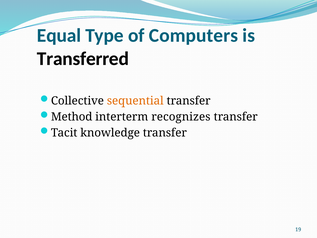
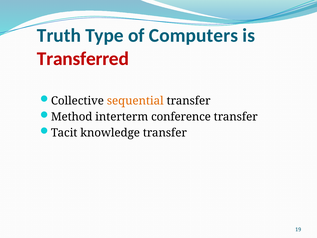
Equal: Equal -> Truth
Transferred colour: black -> red
recognizes: recognizes -> conference
